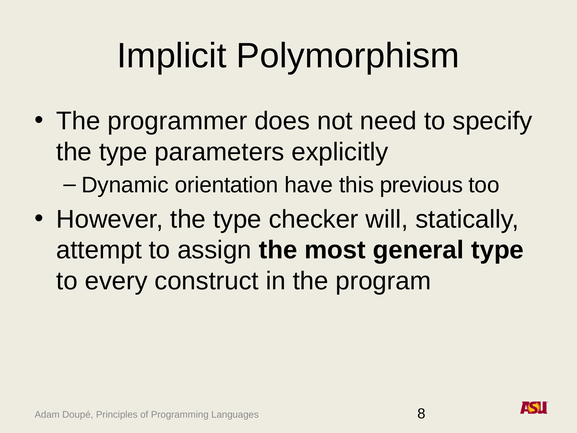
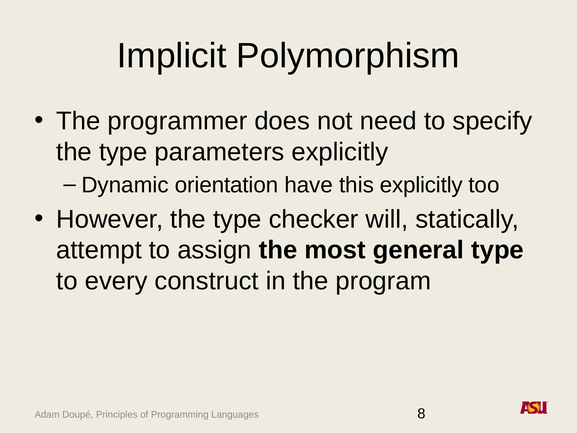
this previous: previous -> explicitly
